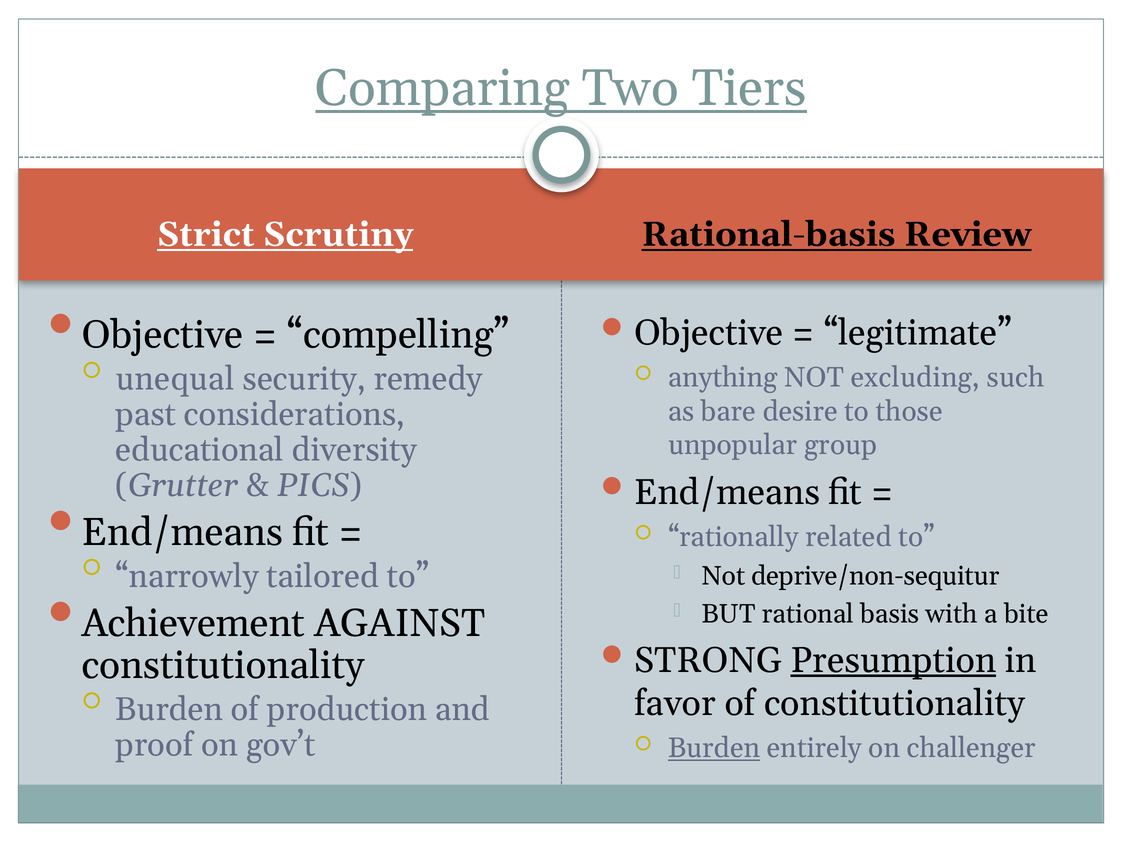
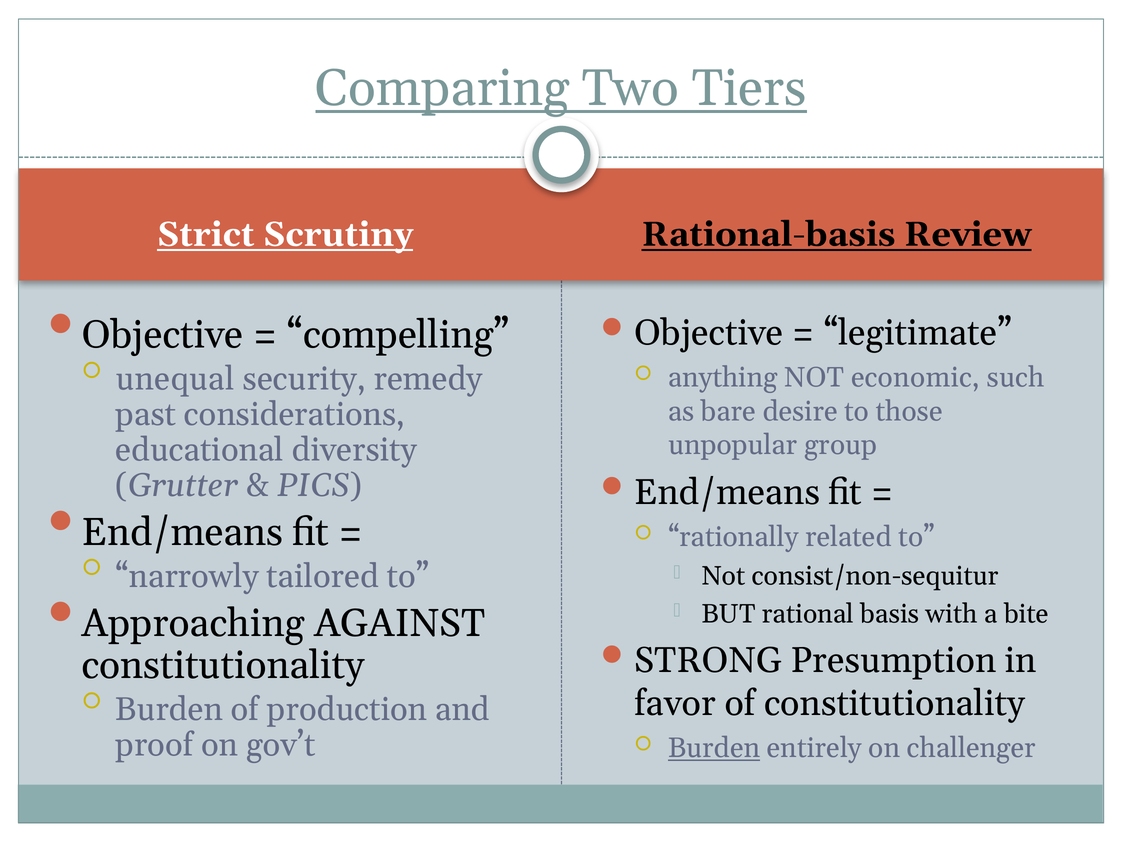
excluding: excluding -> economic
deprive/non-sequitur: deprive/non-sequitur -> consist/non-sequitur
Achievement: Achievement -> Approaching
Presumption underline: present -> none
